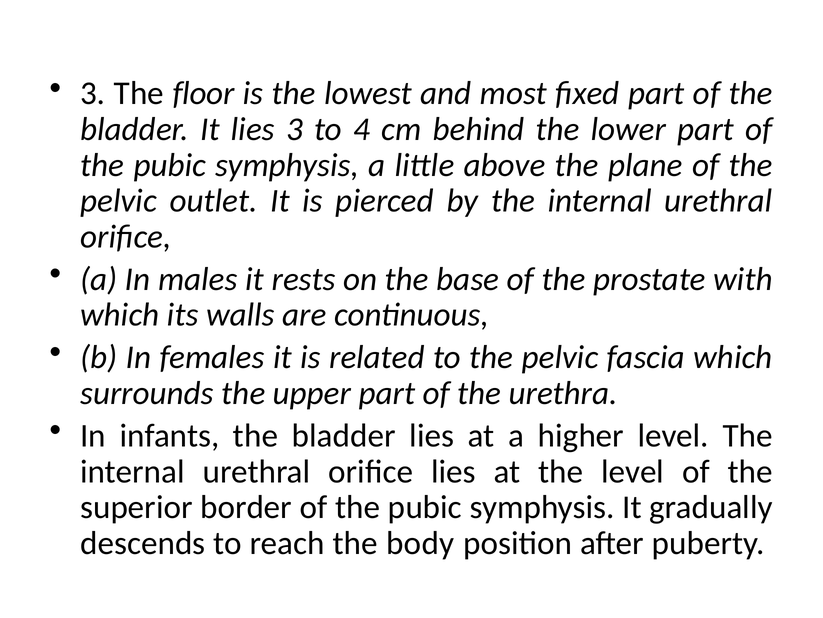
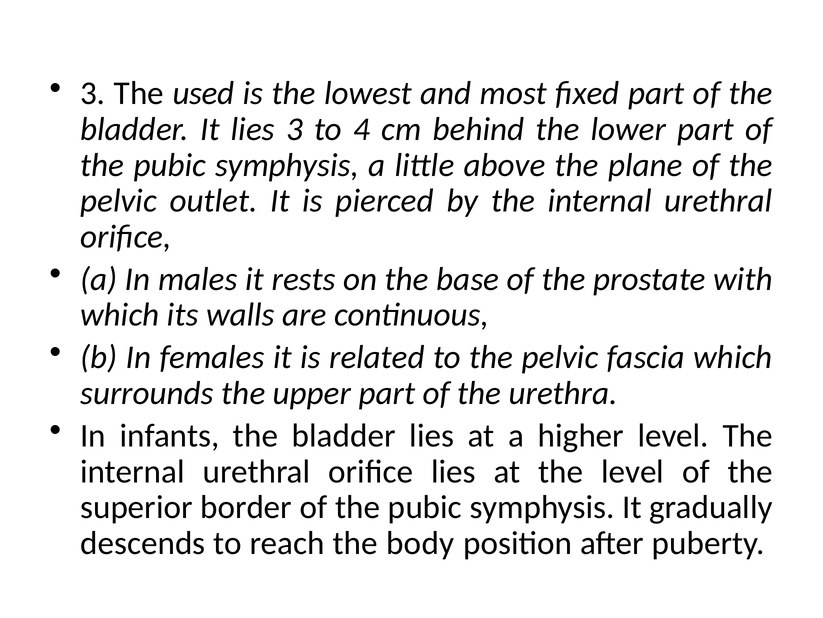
floor: floor -> used
